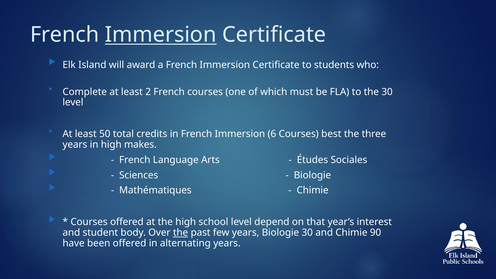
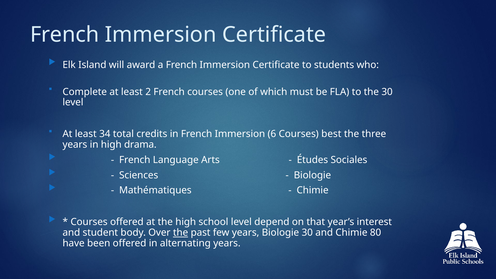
Immersion at (161, 35) underline: present -> none
50: 50 -> 34
makes: makes -> drama
90: 90 -> 80
